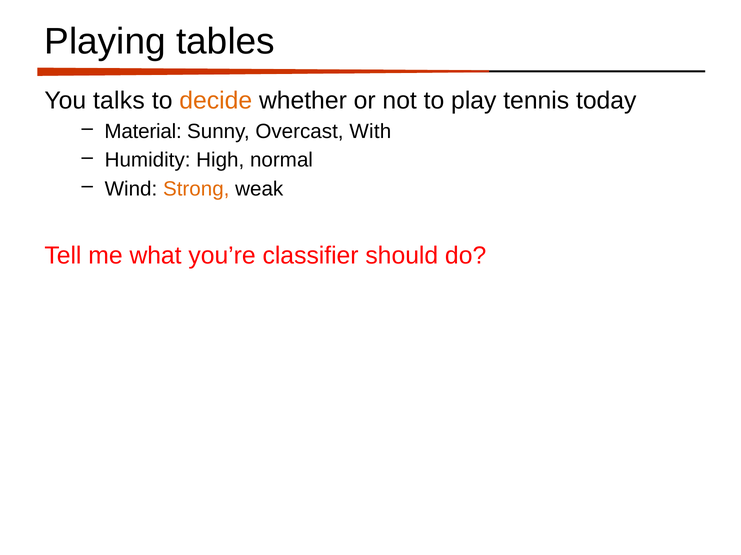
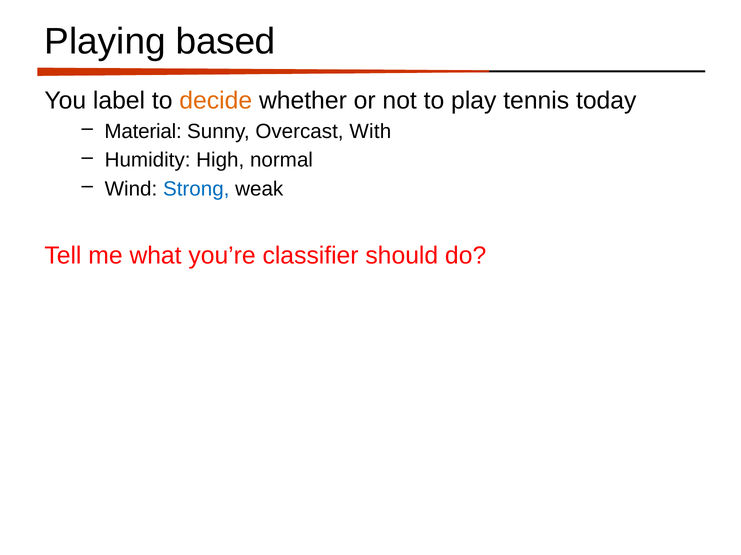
tables: tables -> based
talks: talks -> label
Strong colour: orange -> blue
